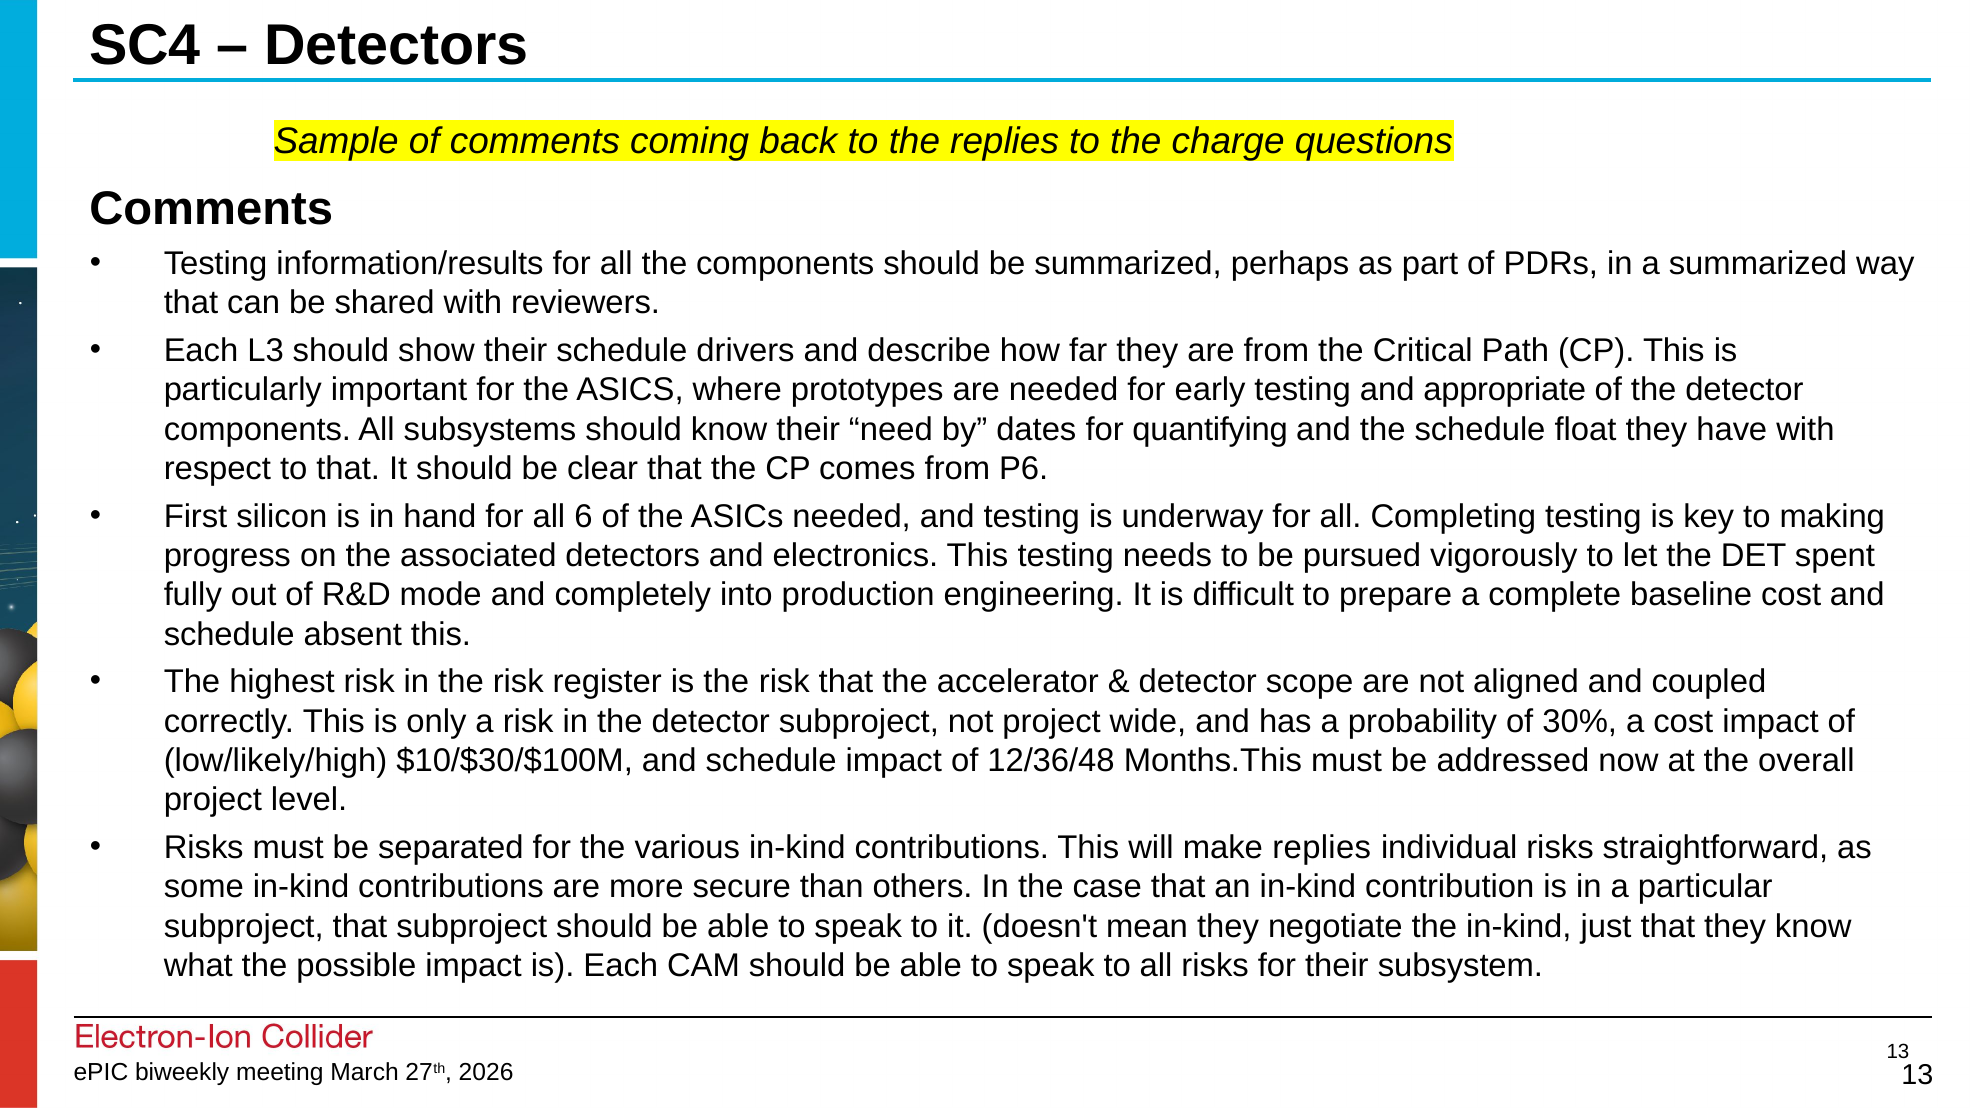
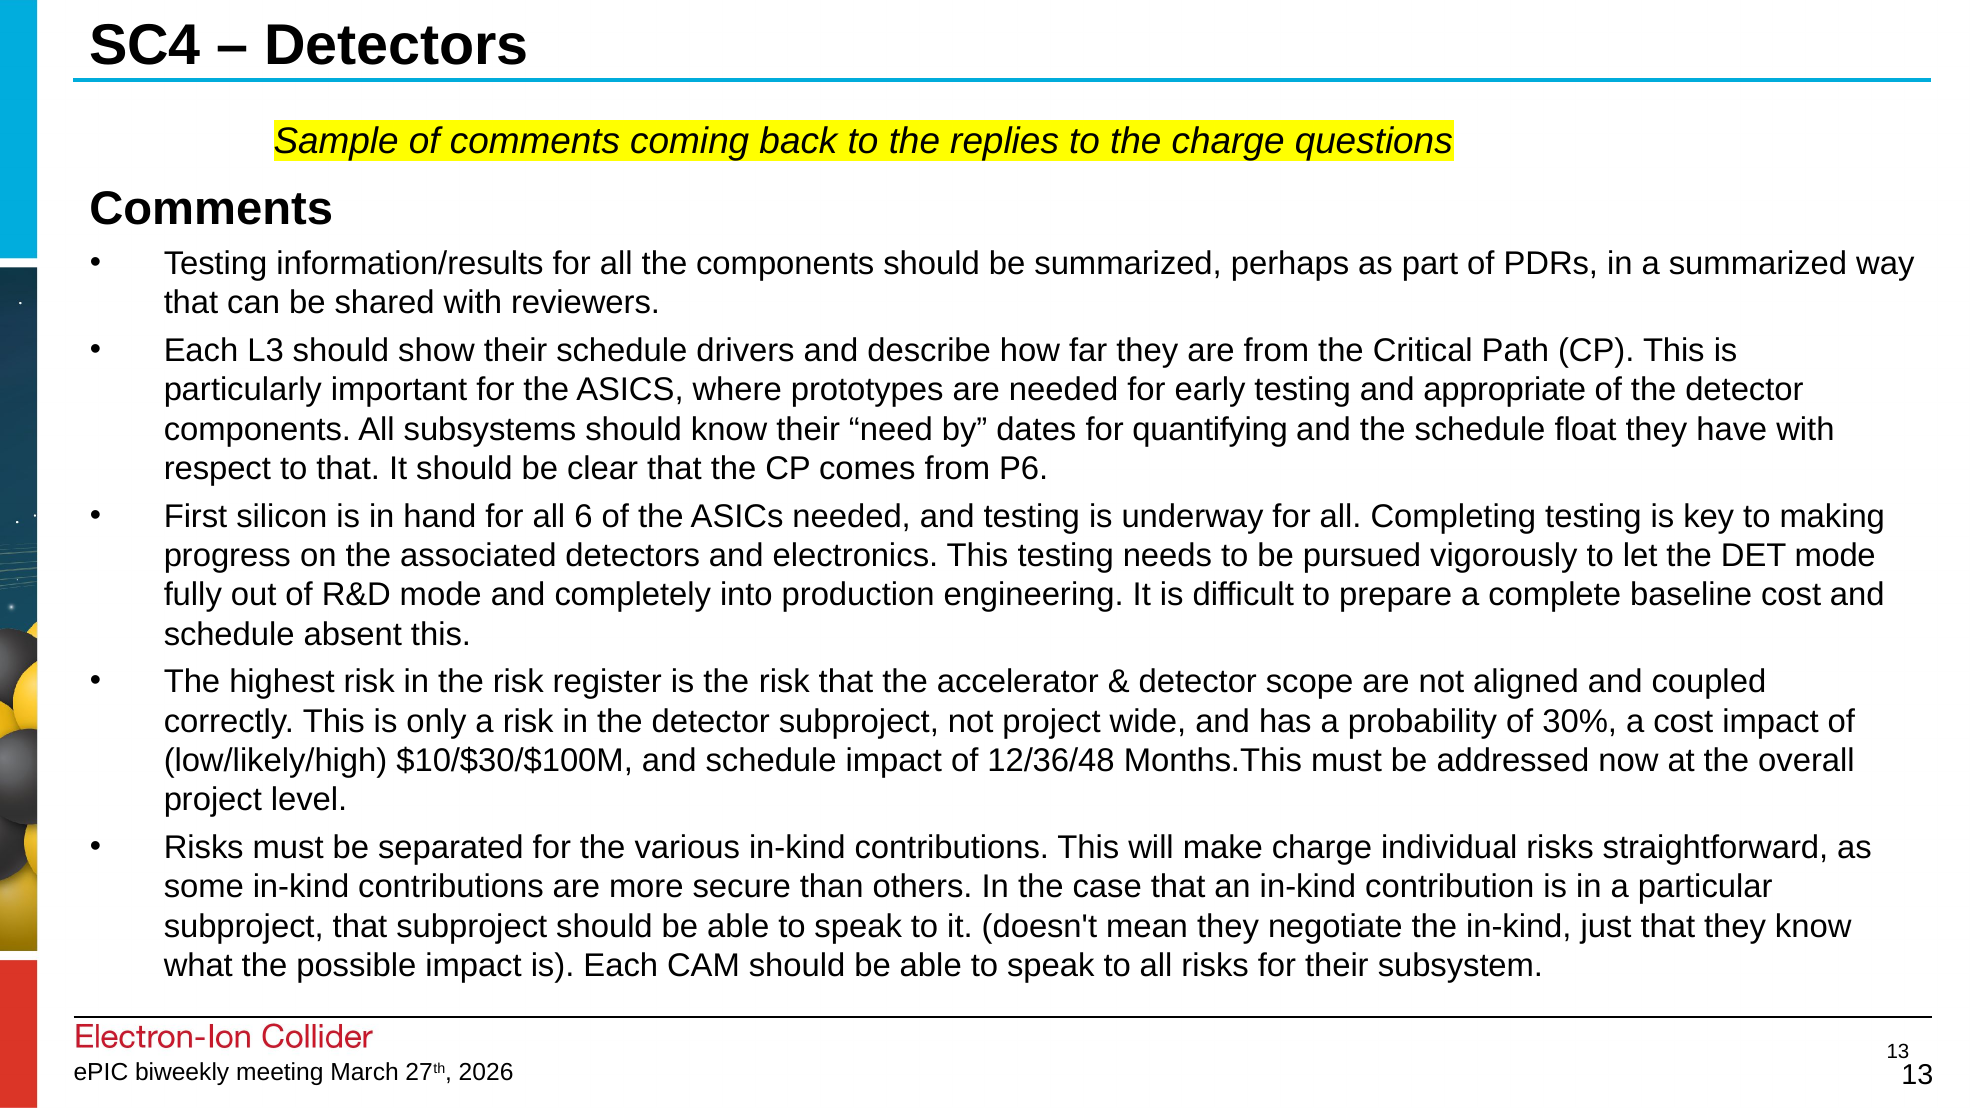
DET spent: spent -> mode
make replies: replies -> charge
